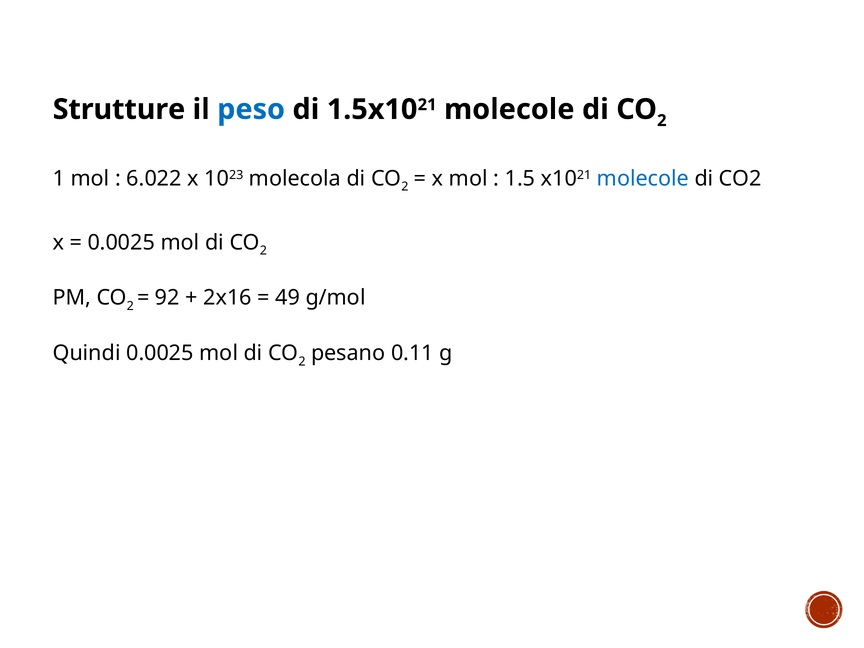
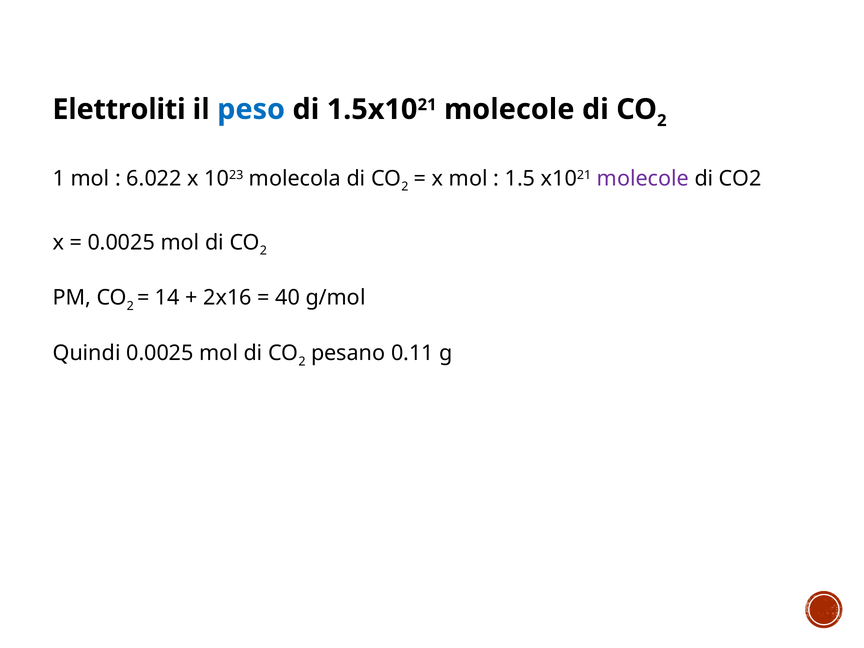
Strutture: Strutture -> Elettroliti
molecole at (643, 178) colour: blue -> purple
92: 92 -> 14
49: 49 -> 40
